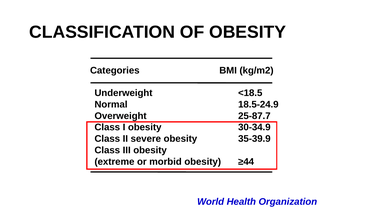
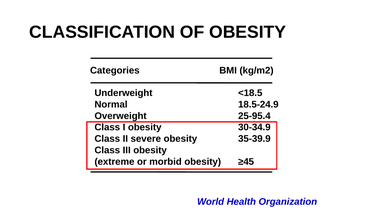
25-87.7: 25-87.7 -> 25-95.4
≥44: ≥44 -> ≥45
